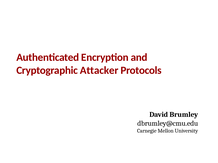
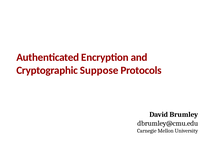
Attacker: Attacker -> Suppose
